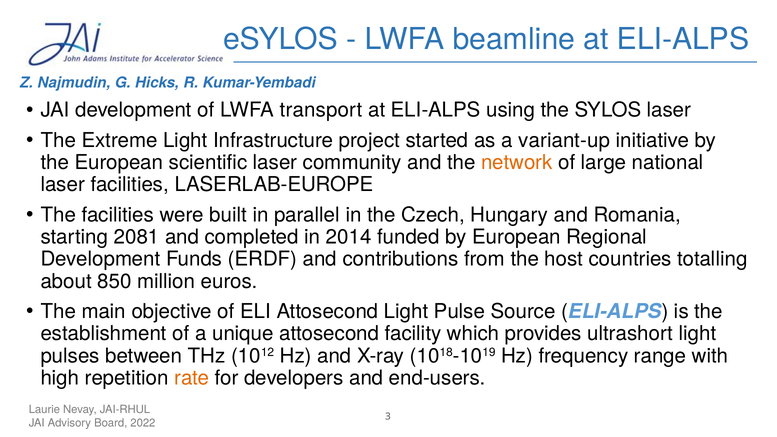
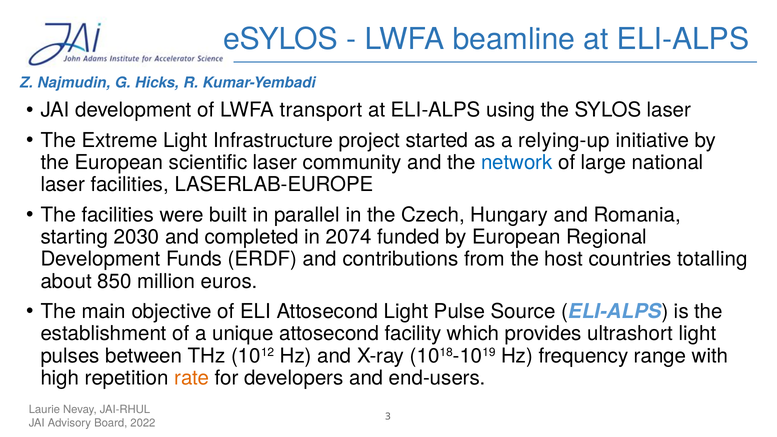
variant-up: variant-up -> relying-up
network colour: orange -> blue
2081: 2081 -> 2030
2014: 2014 -> 2074
